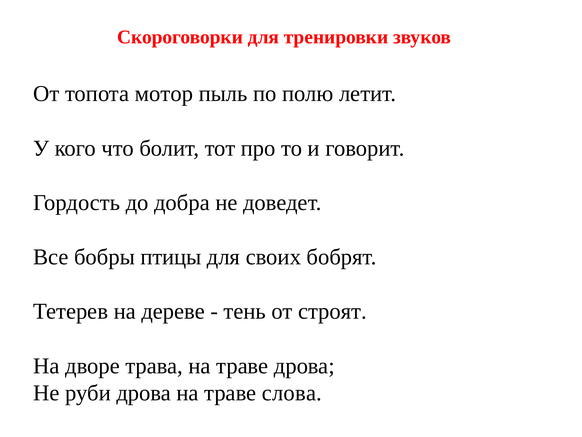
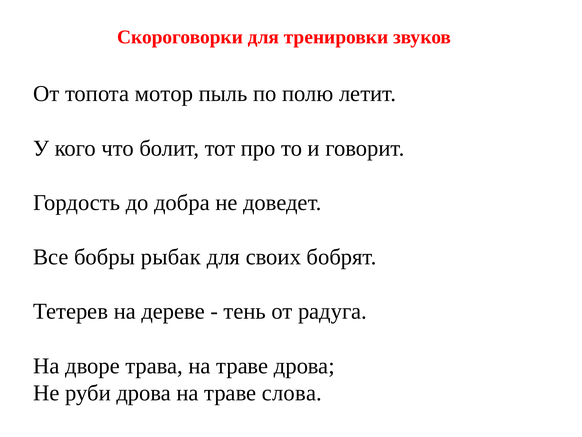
птицы: птицы -> рыбак
строят: строят -> радуга
